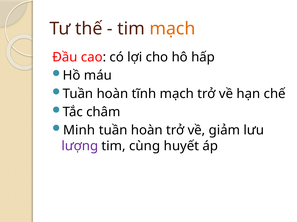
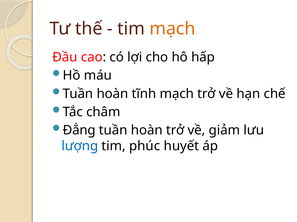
Minh: Minh -> Đẳng
lượng colour: purple -> blue
cùng: cùng -> phúc
